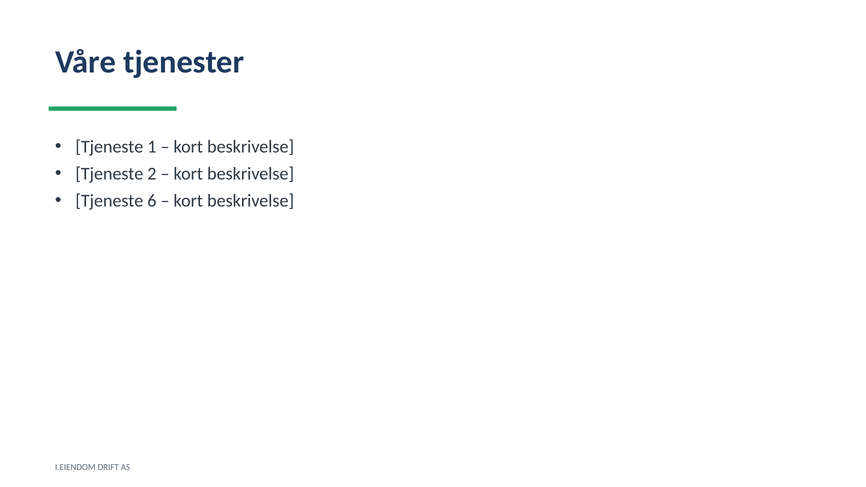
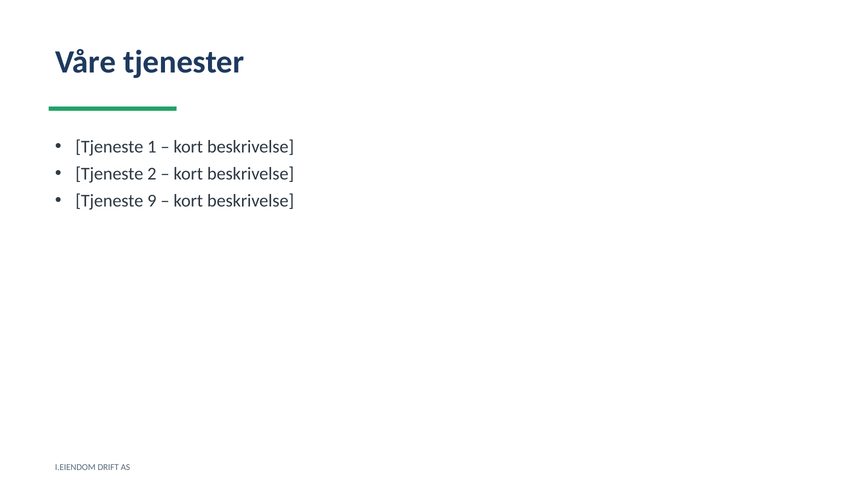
6: 6 -> 9
